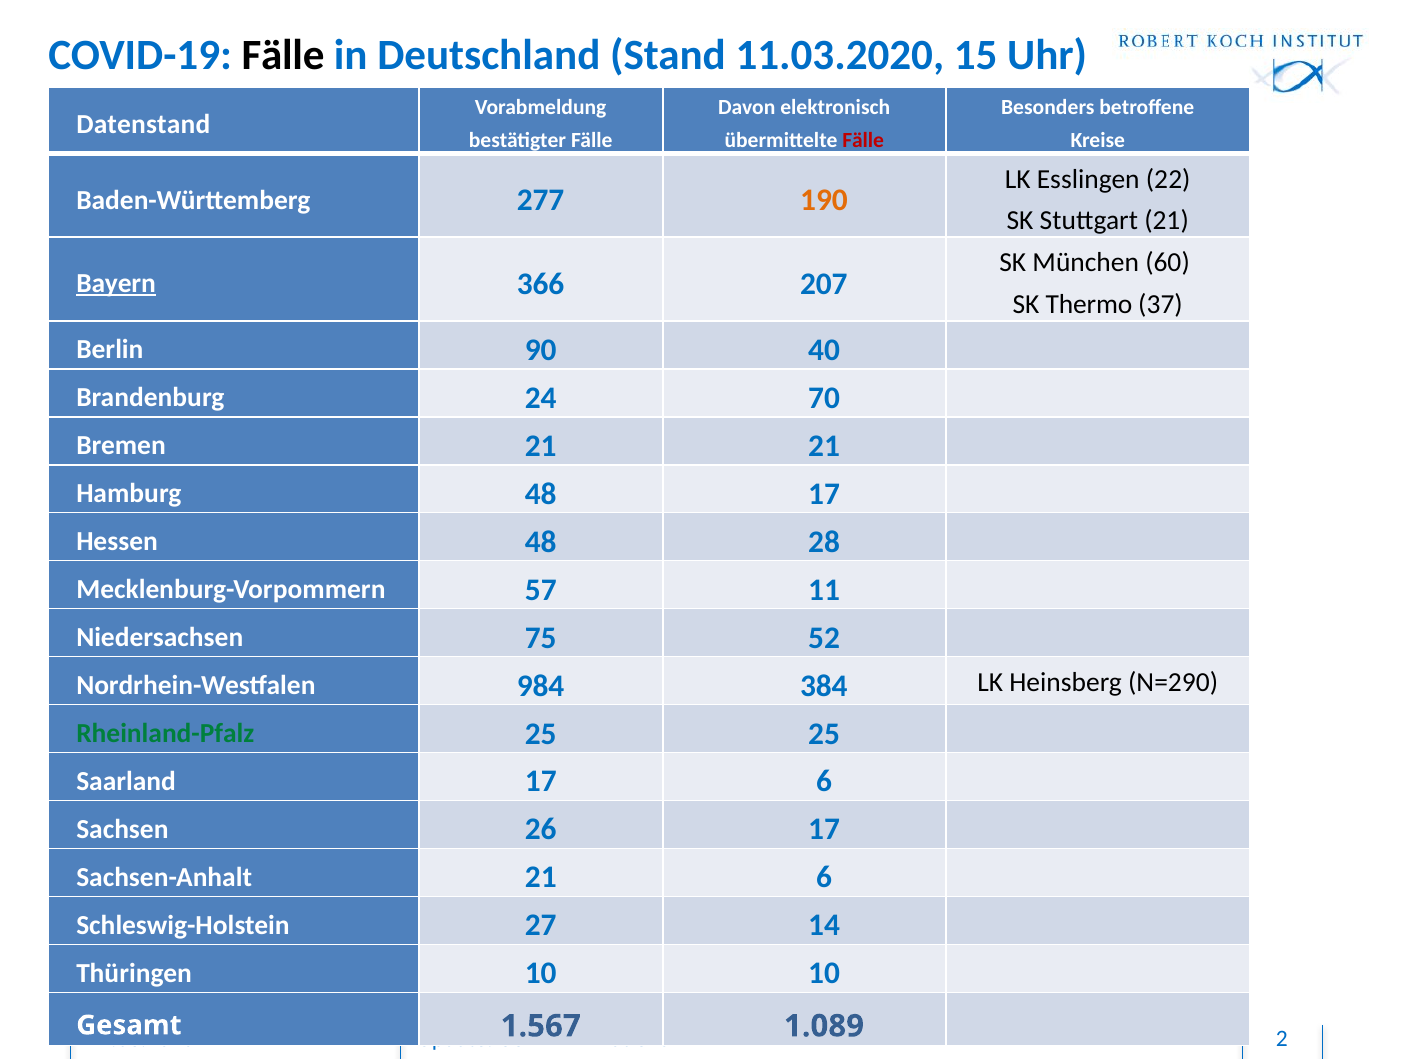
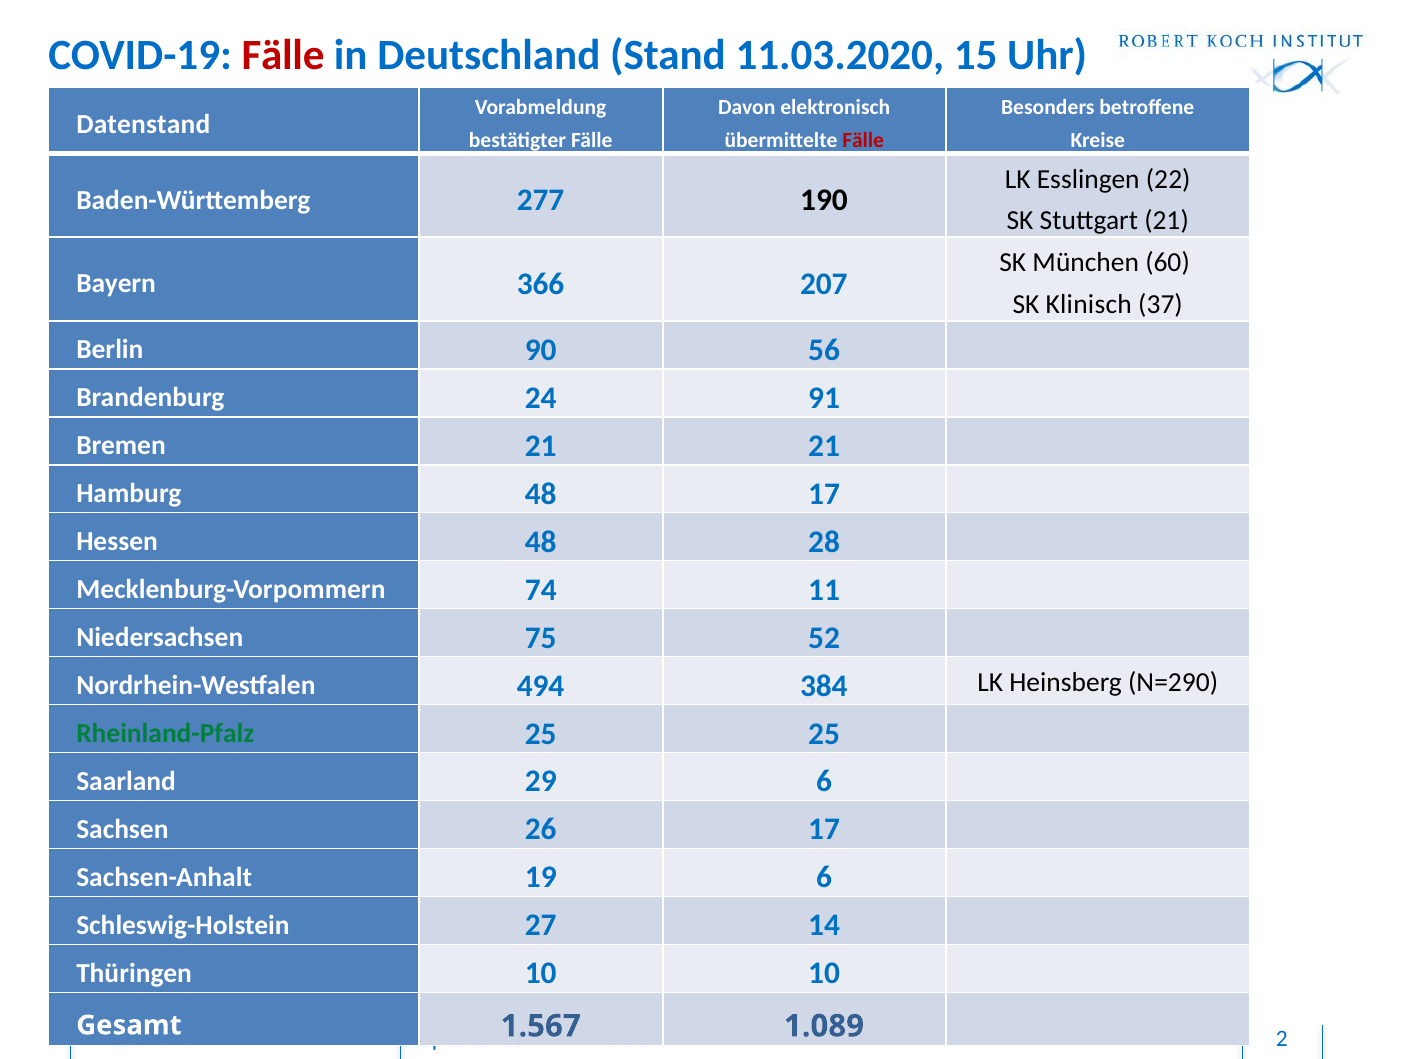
Fälle at (283, 55) colour: black -> red
190 colour: orange -> black
Bayern underline: present -> none
Thermo: Thermo -> Klinisch
40: 40 -> 56
70: 70 -> 91
57: 57 -> 74
984: 984 -> 494
Saarland 17: 17 -> 29
Sachsen-Anhalt 21: 21 -> 19
